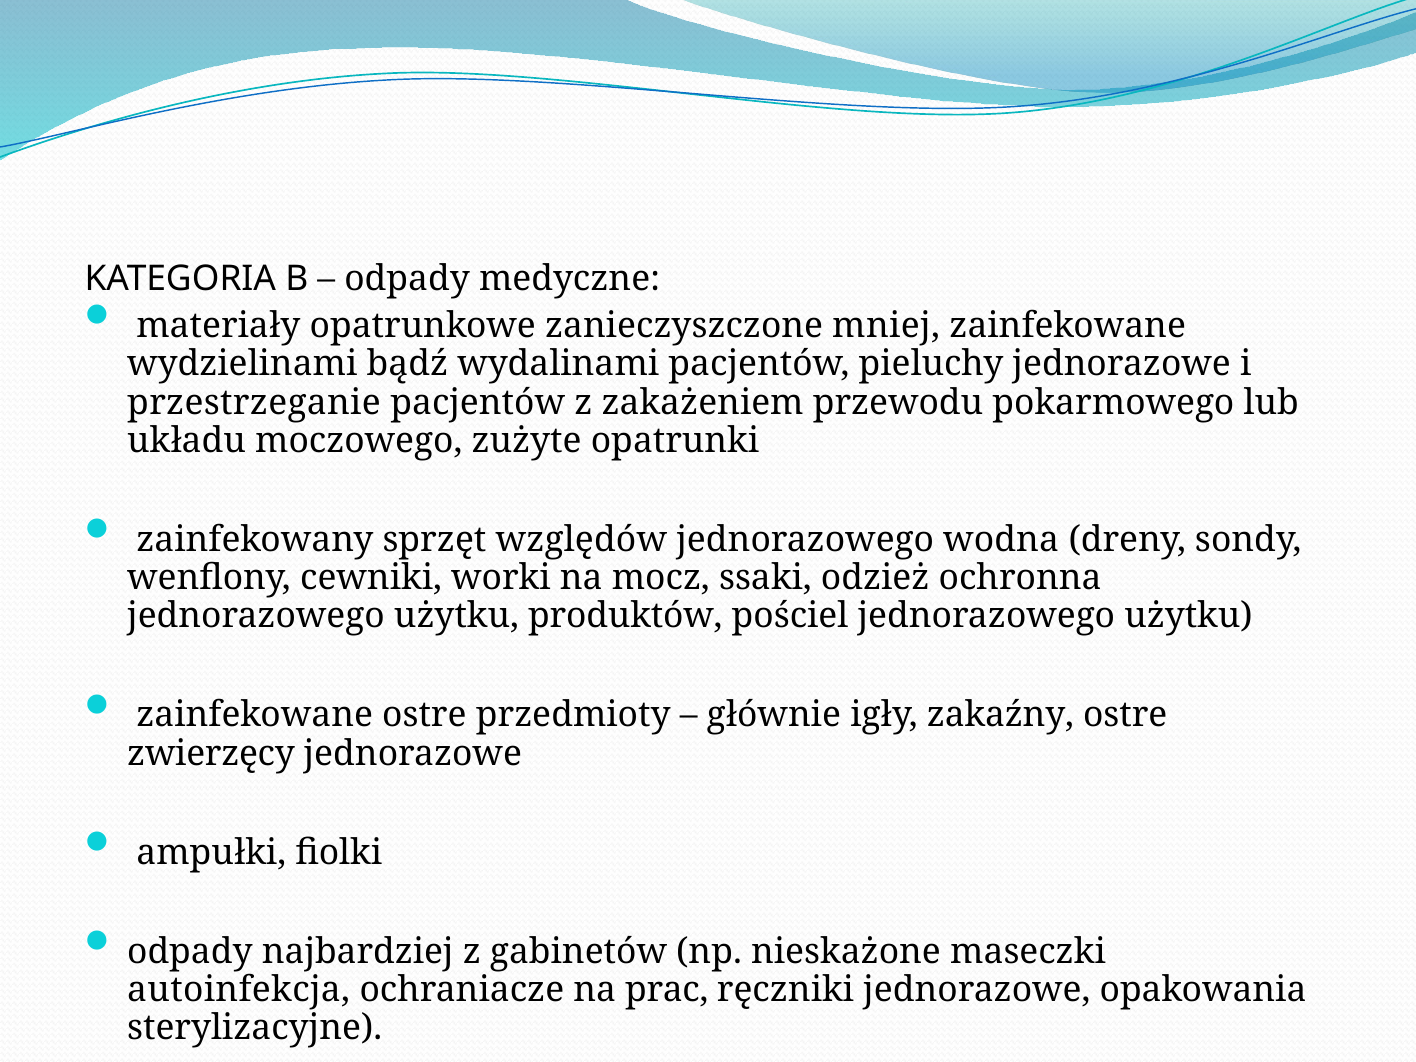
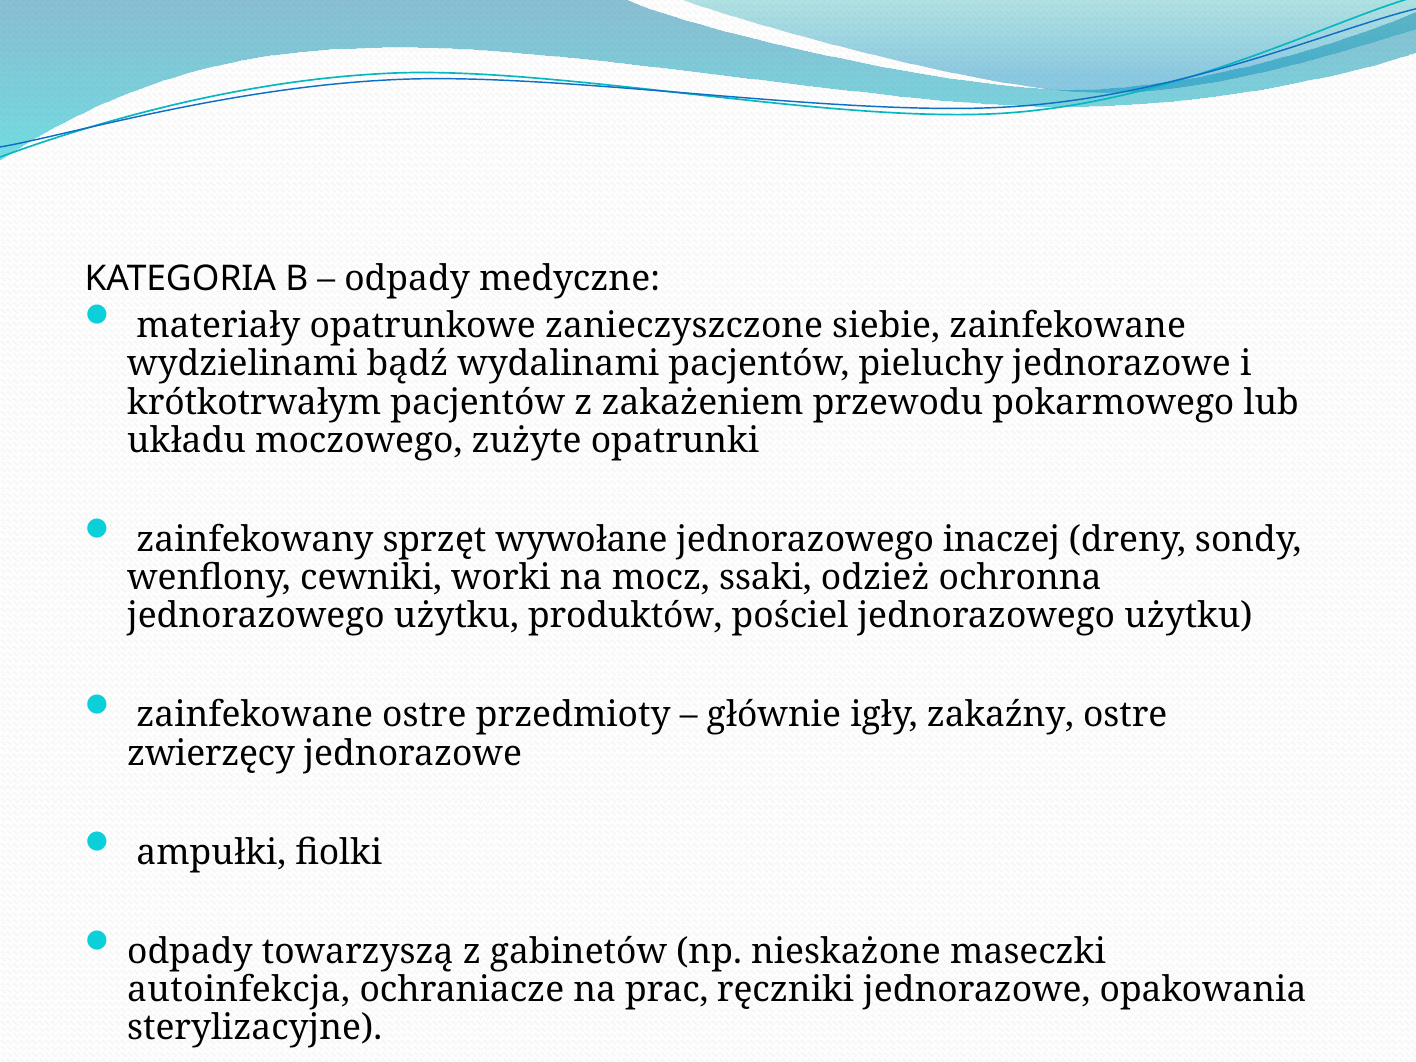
mniej: mniej -> siebie
przestrzeganie: przestrzeganie -> krótkotrwałym
względów: względów -> wywołane
wodna: wodna -> inaczej
najbardziej: najbardziej -> towarzyszą
